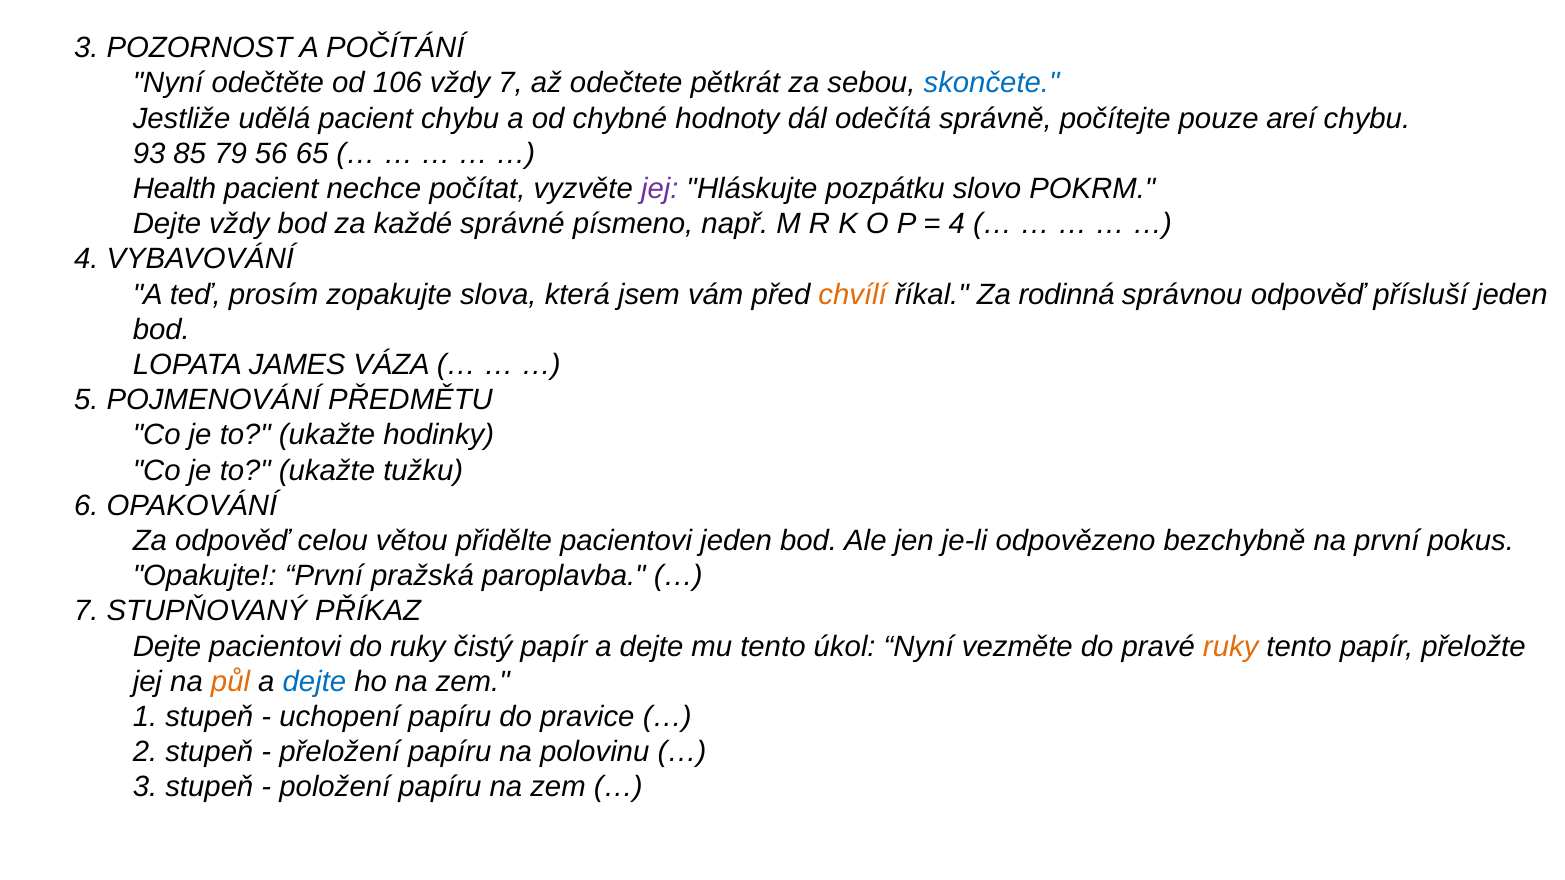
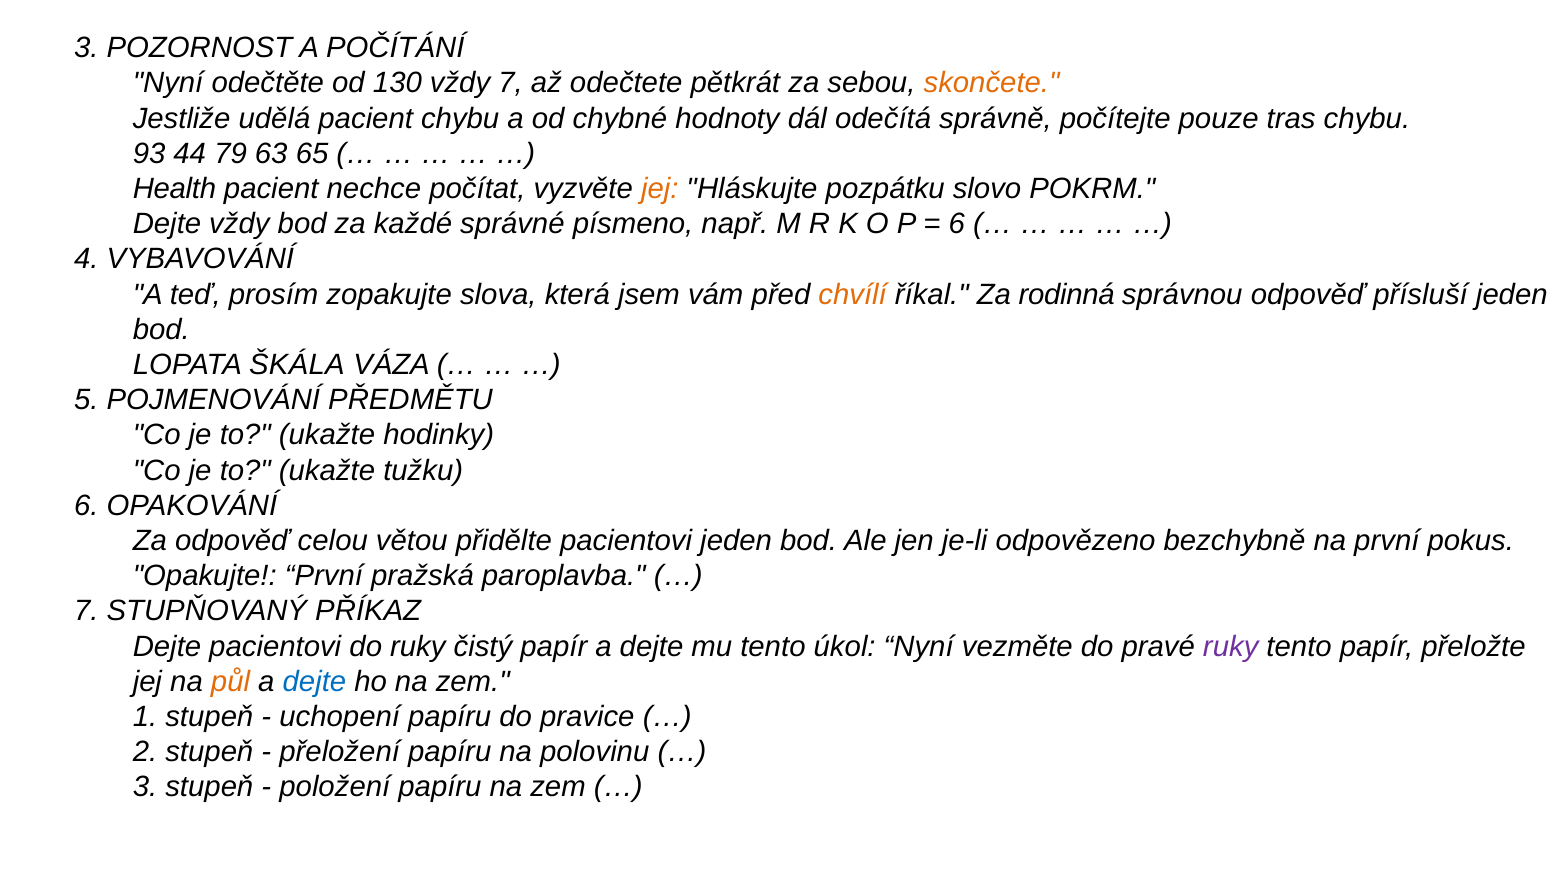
106: 106 -> 130
skončete colour: blue -> orange
areí: areí -> tras
85: 85 -> 44
56: 56 -> 63
jej at (660, 189) colour: purple -> orange
4 at (957, 224): 4 -> 6
JAMES: JAMES -> ŠKÁLA
ruky at (1231, 647) colour: orange -> purple
